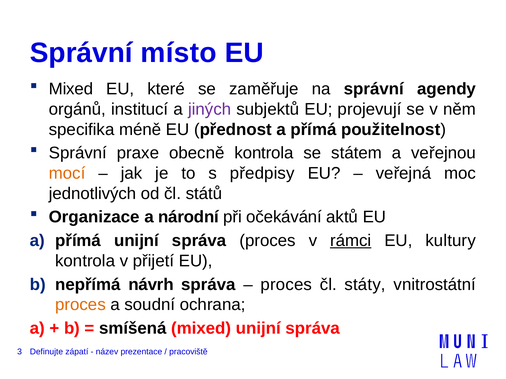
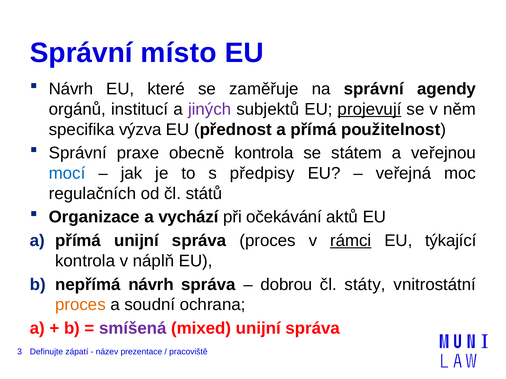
Mixed at (71, 89): Mixed -> Návrh
projevují underline: none -> present
méně: méně -> výzva
mocí colour: orange -> blue
jednotlivých: jednotlivých -> regulačních
národní: národní -> vychází
kultury: kultury -> týkající
přijetí: přijetí -> náplň
proces at (286, 285): proces -> dobrou
smíšená colour: black -> purple
